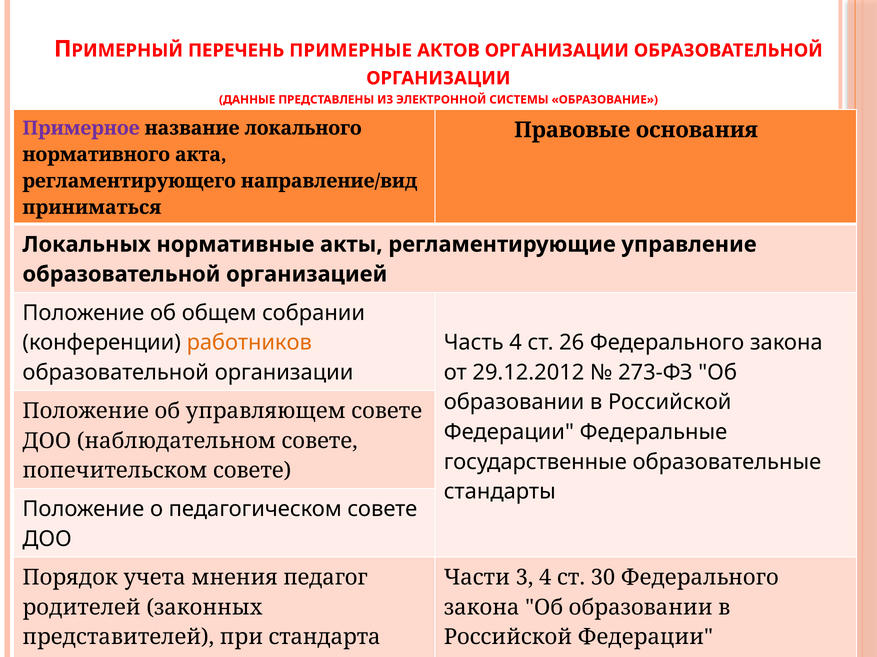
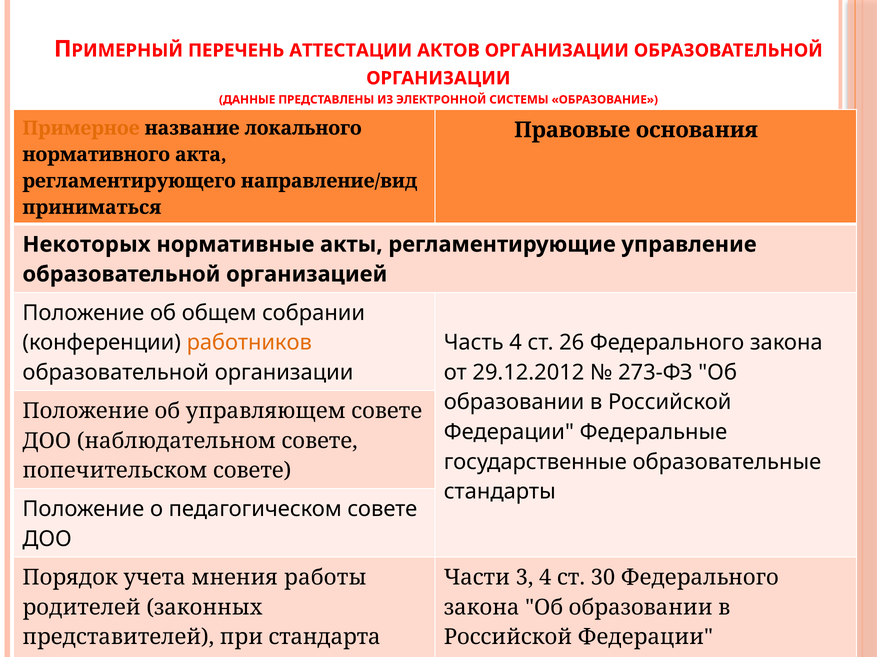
ПРИМЕРНЫЕ: ПРИМЕРНЫЕ -> АТТЕСТАЦИИ
Примерное colour: purple -> orange
Локальных at (87, 245): Локальных -> Некоторых
педагог: педагог -> работы
